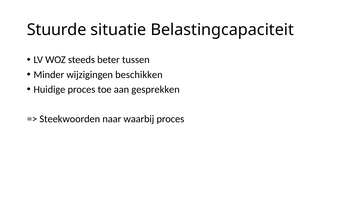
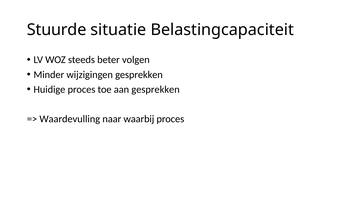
tussen: tussen -> volgen
wijzigingen beschikken: beschikken -> gesprekken
Steekwoorden: Steekwoorden -> Waardevulling
